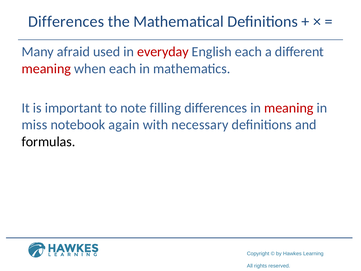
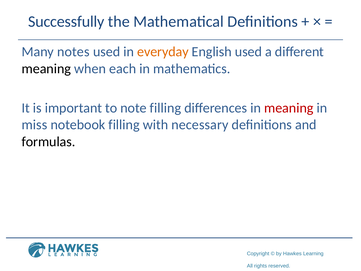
Differences at (66, 22): Differences -> Successfully
afraid: afraid -> notes
everyday colour: red -> orange
English each: each -> used
meaning at (46, 69) colour: red -> black
notebook again: again -> filling
